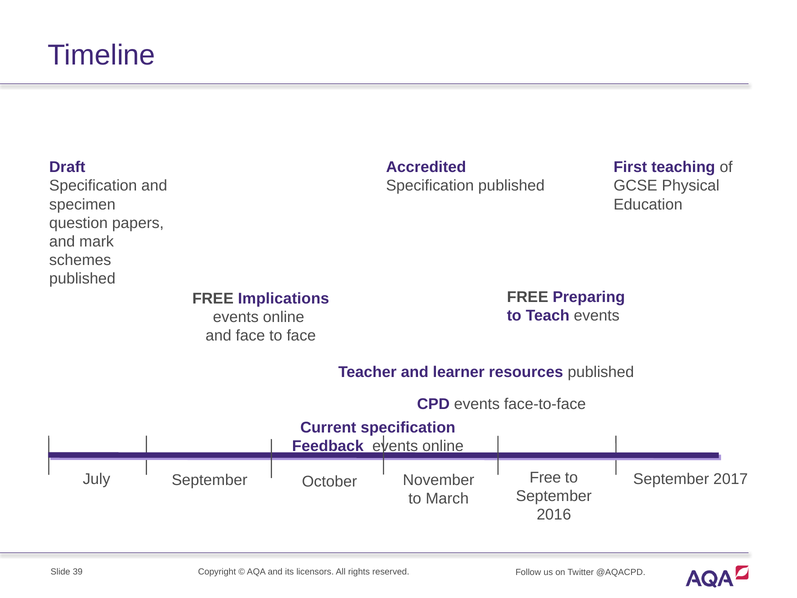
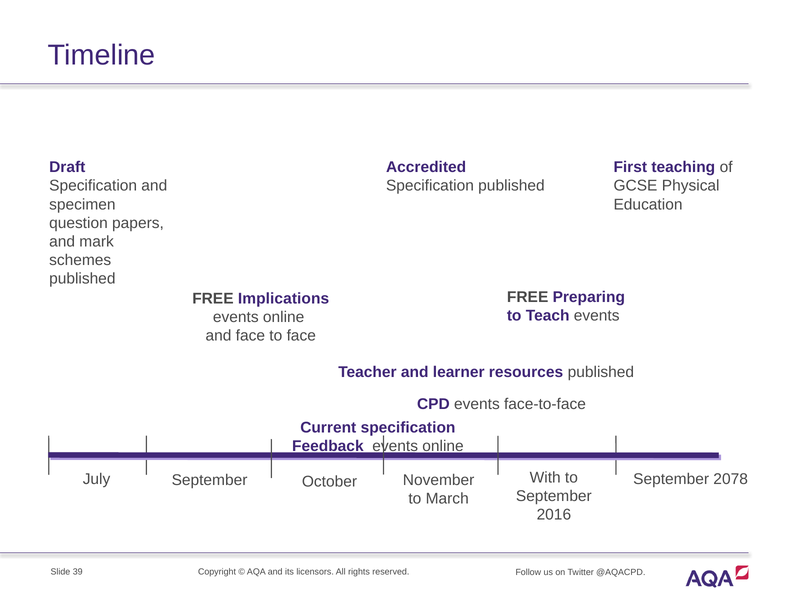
Free at (545, 477): Free -> With
2017: 2017 -> 2078
